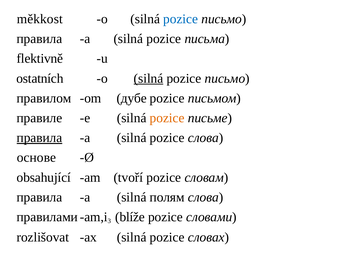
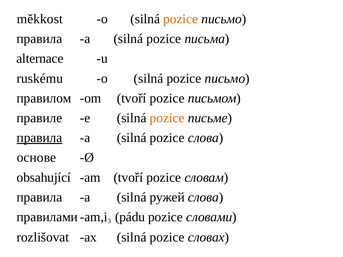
pozice at (181, 19) colour: blue -> orange
flektivně: flektivně -> alternace
ostatních: ostatních -> ruskému
silná at (149, 78) underline: present -> none
om дубе: дубе -> tvoří
полям: полям -> ружей
blíže: blíže -> pádu
